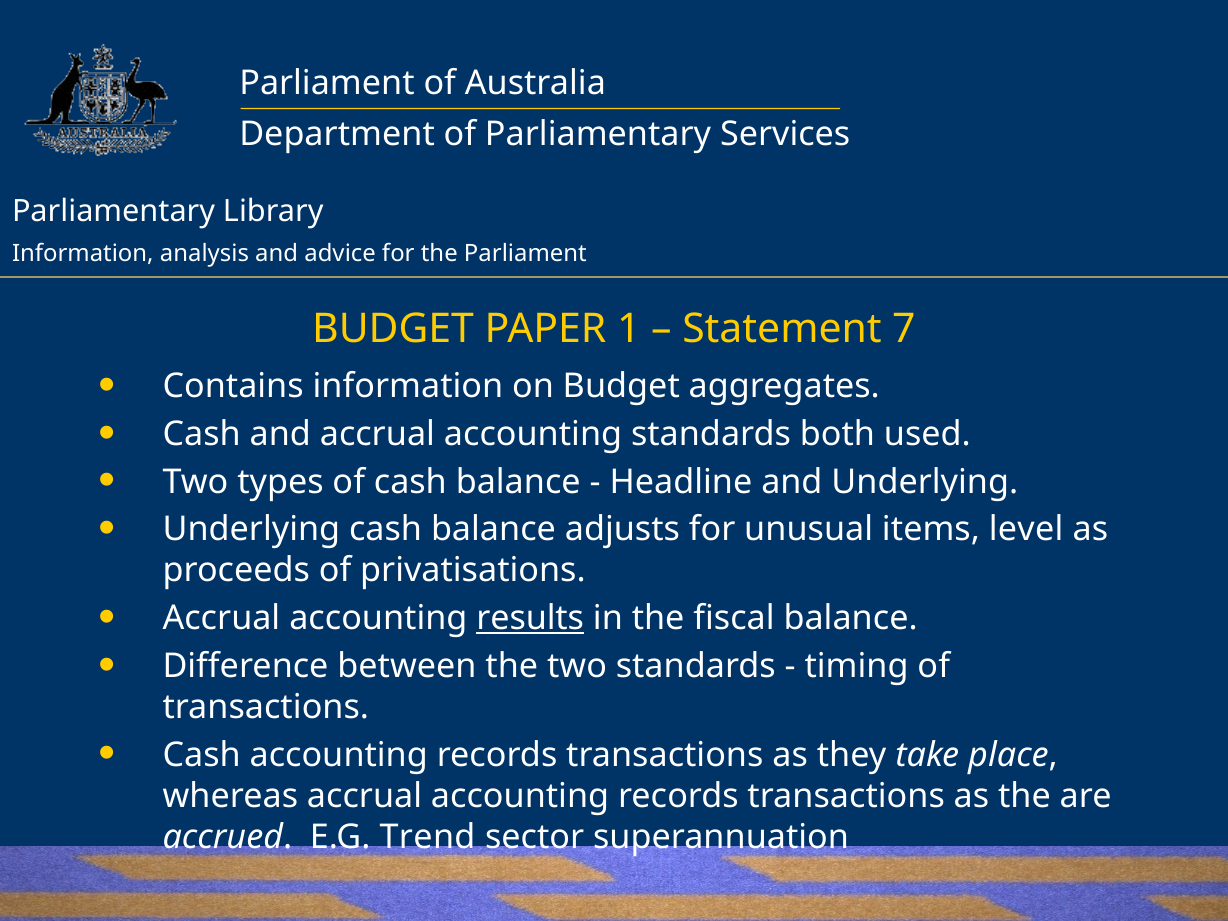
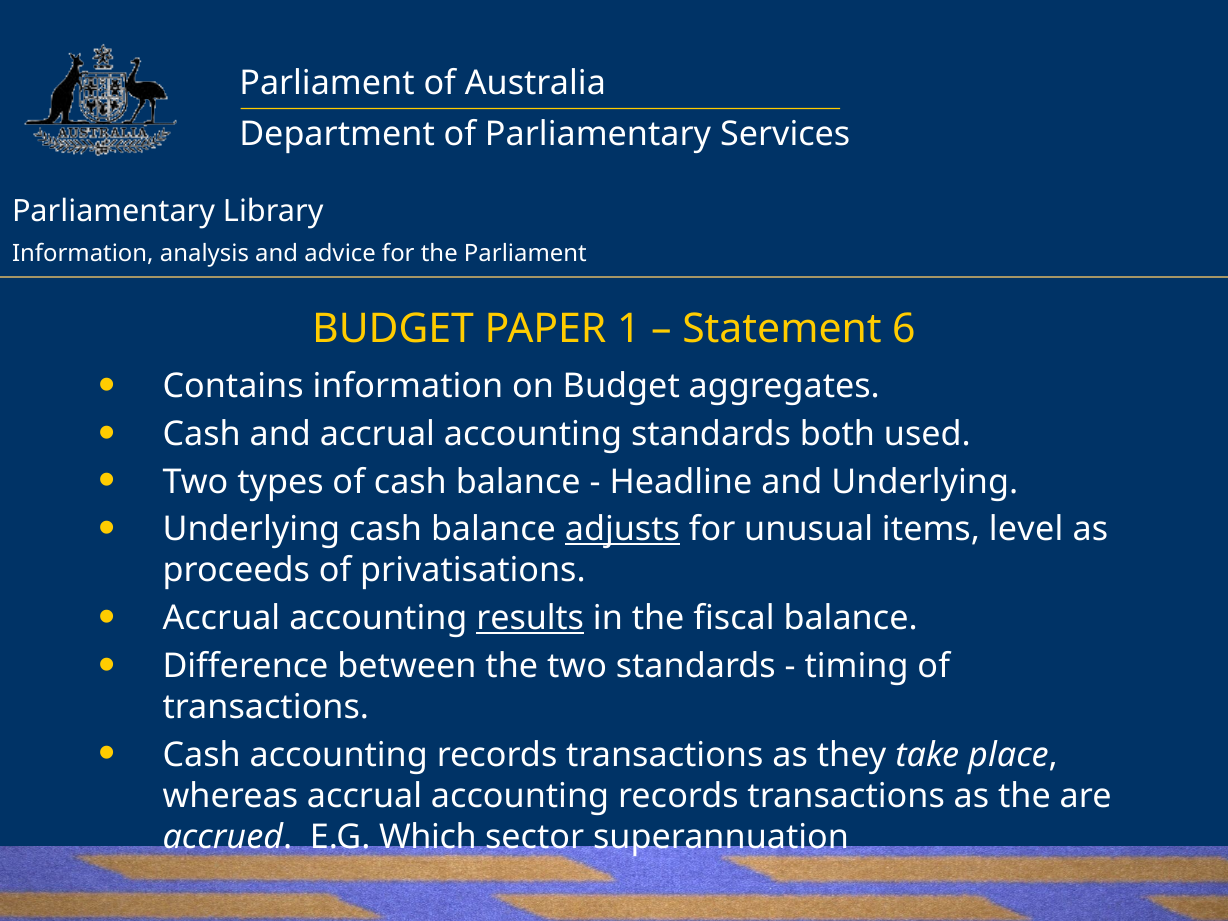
7: 7 -> 6
adjusts underline: none -> present
Trend: Trend -> Which
